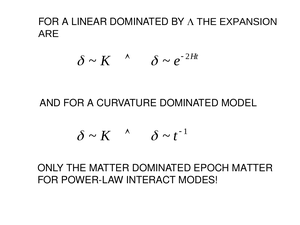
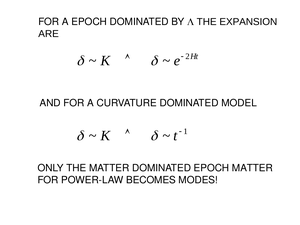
A LINEAR: LINEAR -> EPOCH
INTERACT: INTERACT -> BECOMES
